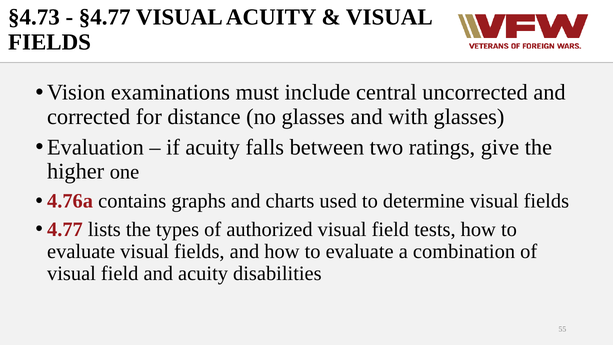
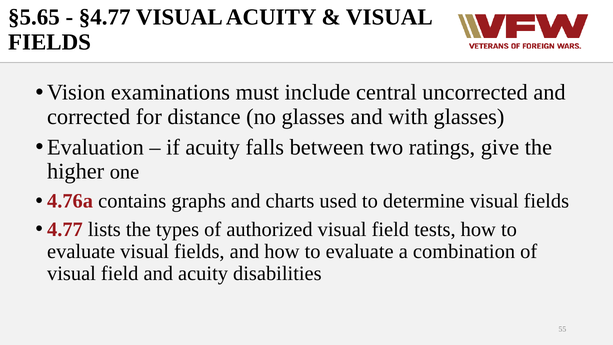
§4.73: §4.73 -> §5.65
